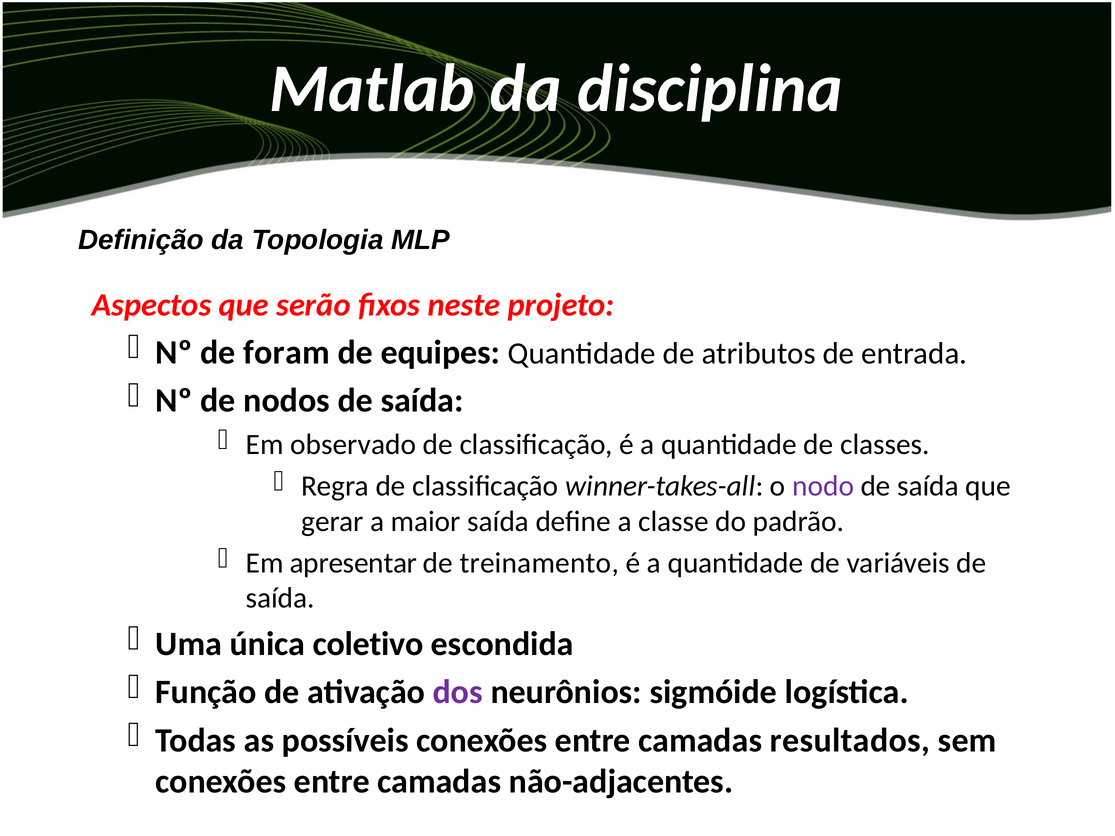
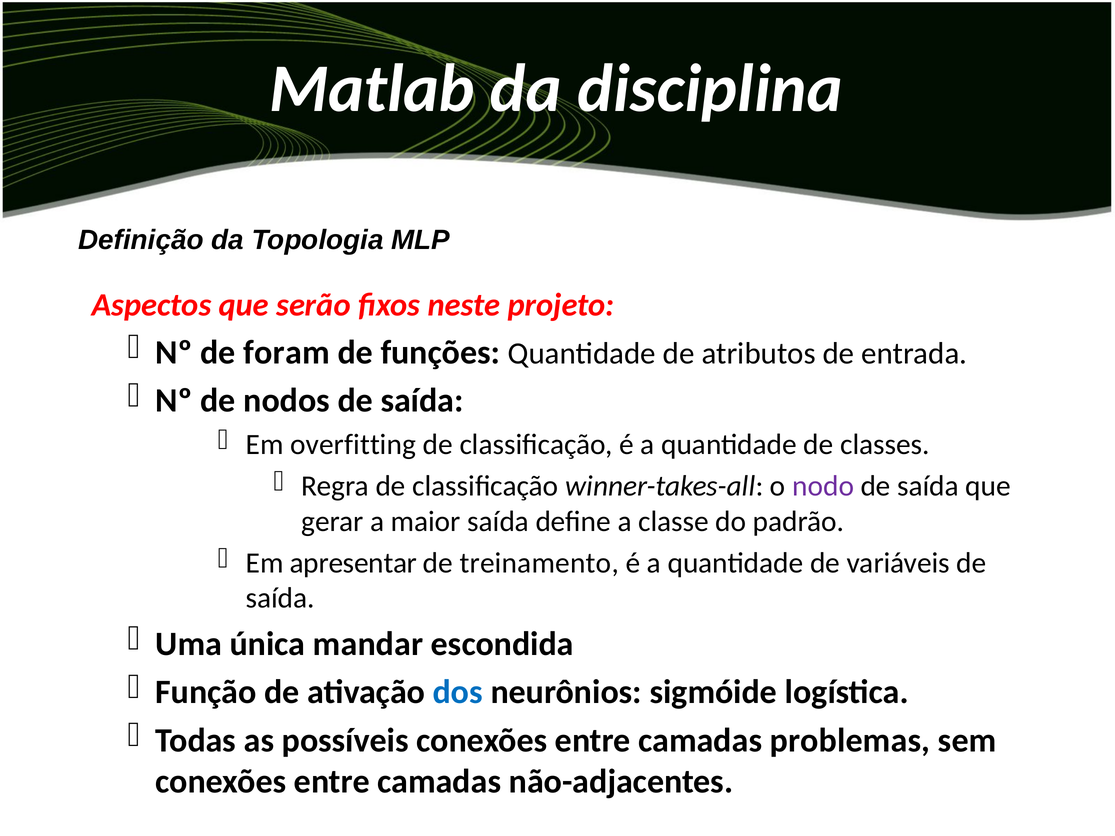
equipes: equipes -> funções
observado: observado -> overfitting
coletivo: coletivo -> mandar
dos colour: purple -> blue
resultados: resultados -> problemas
